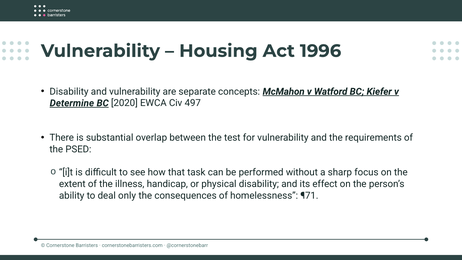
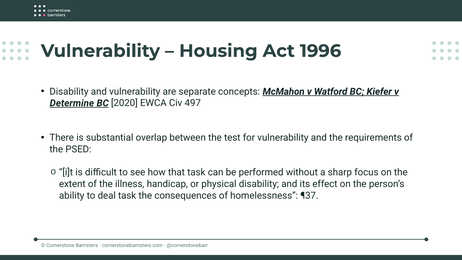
deal only: only -> task
¶71: ¶71 -> ¶37
